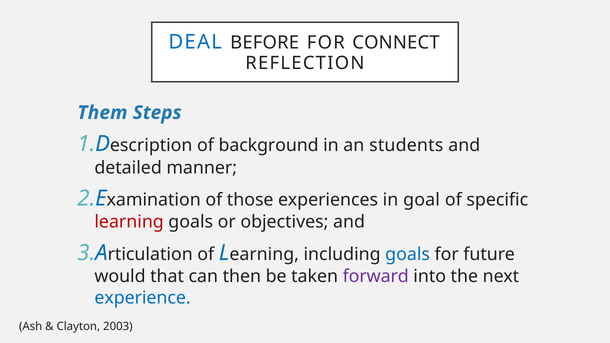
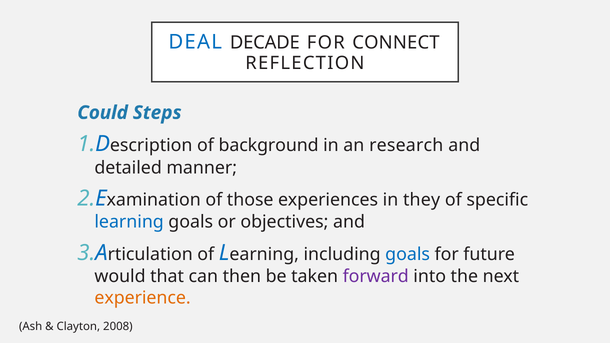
BEFORE: BEFORE -> DECADE
Them: Them -> Could
students: students -> research
goal: goal -> they
learning colour: red -> blue
experience colour: blue -> orange
2003: 2003 -> 2008
